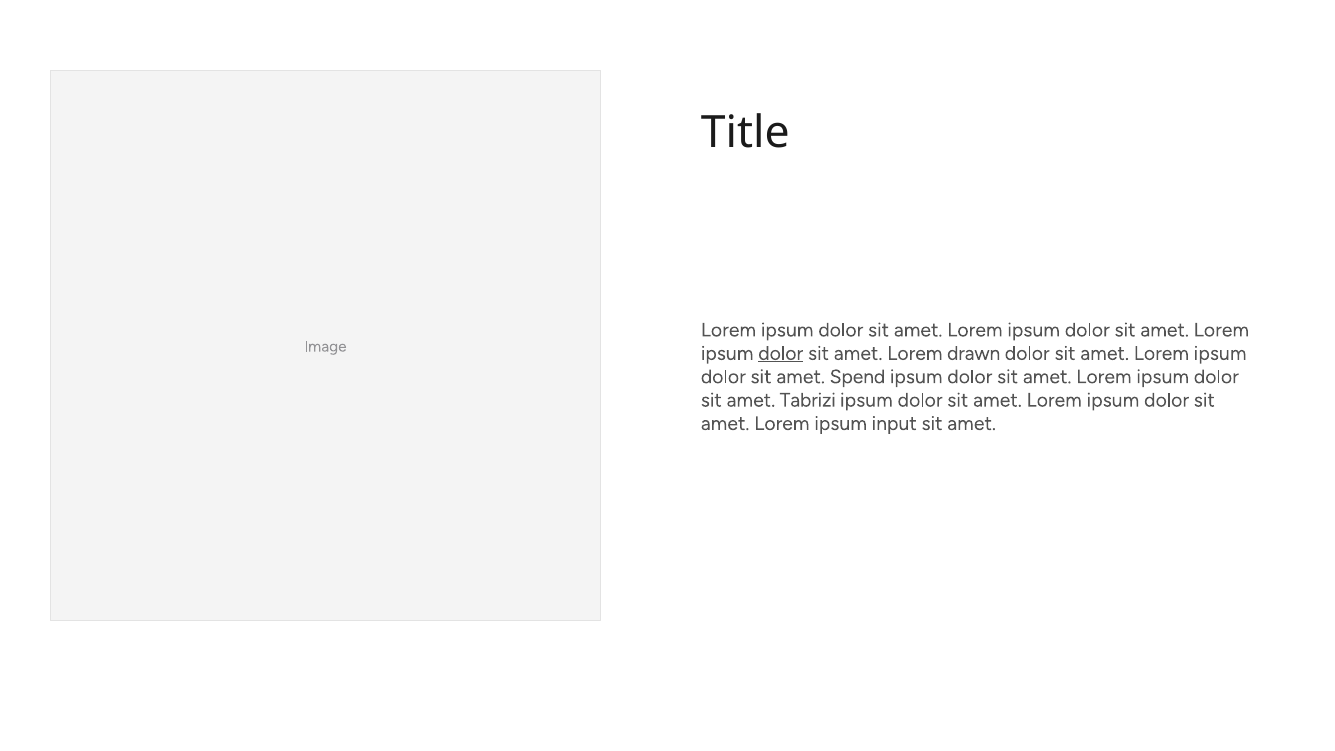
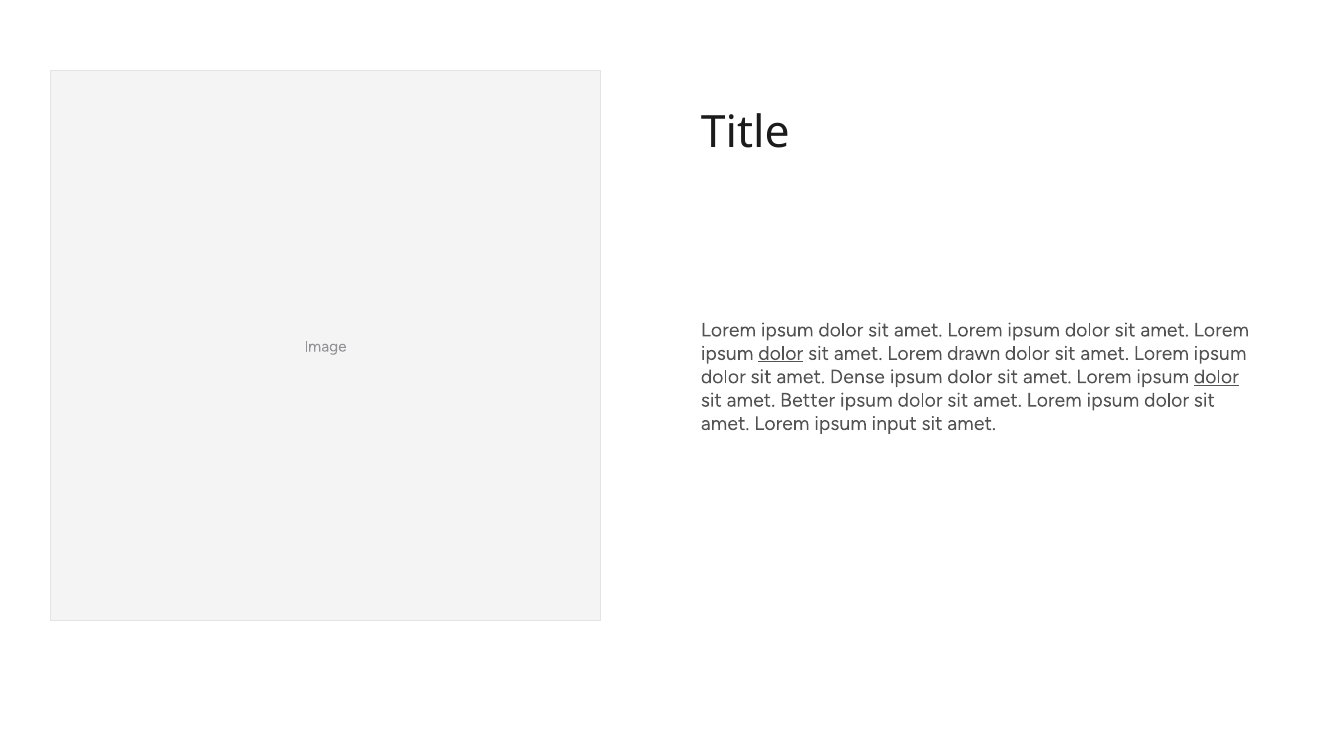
Spend: Spend -> Dense
dolor at (1216, 377) underline: none -> present
Tabrizi: Tabrizi -> Better
